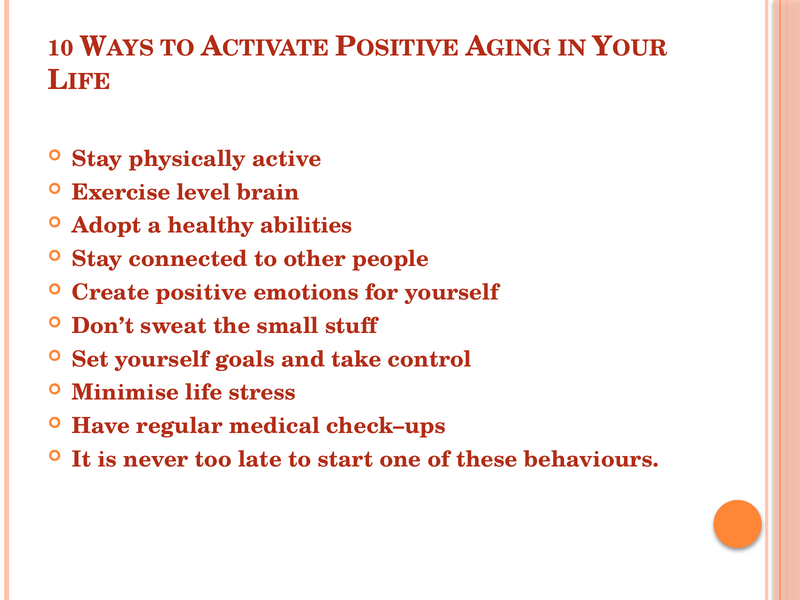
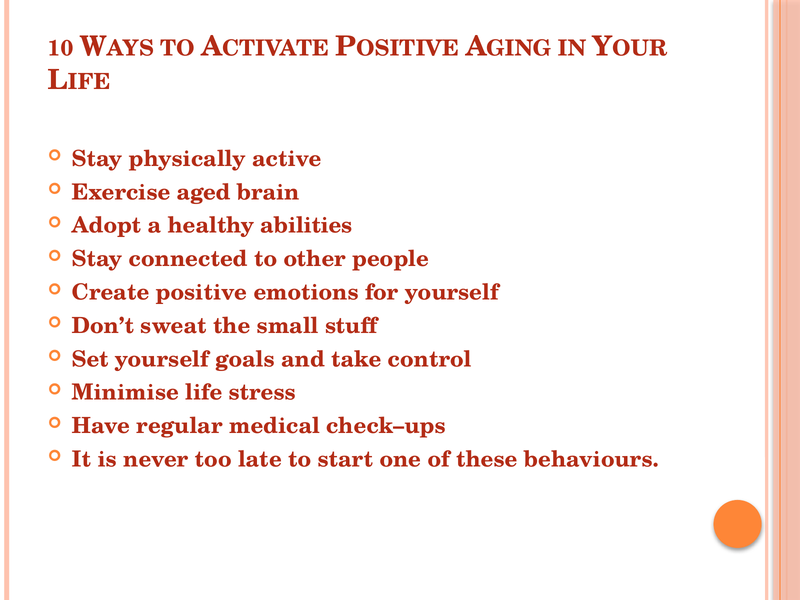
level: level -> aged
